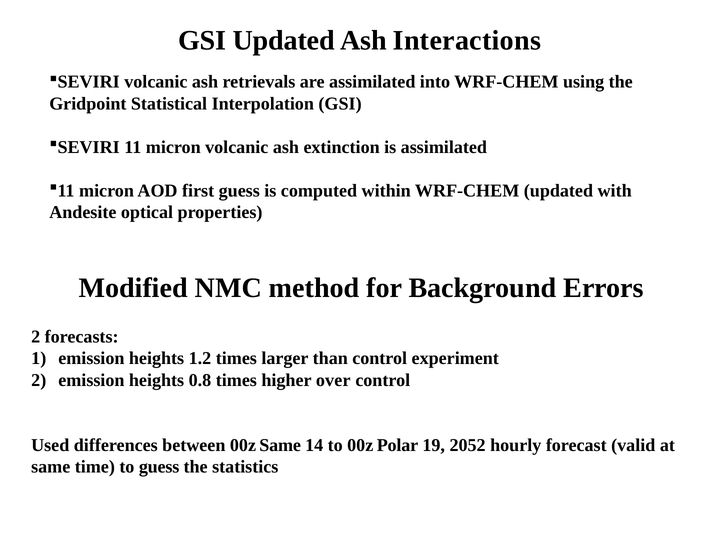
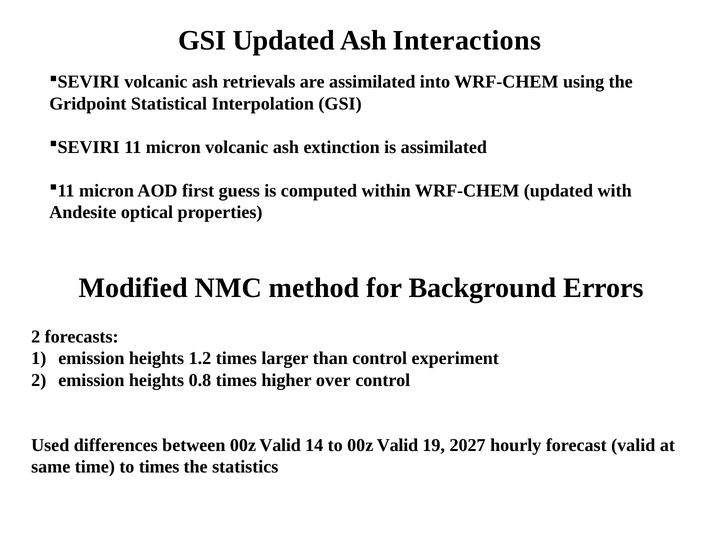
between 00z Same: Same -> Valid
to 00z Polar: Polar -> Valid
2052: 2052 -> 2027
to guess: guess -> times
